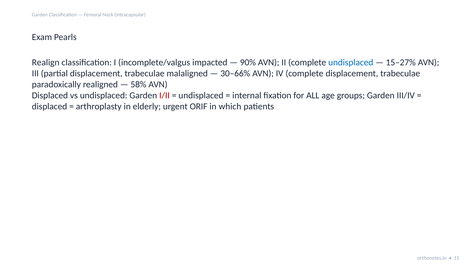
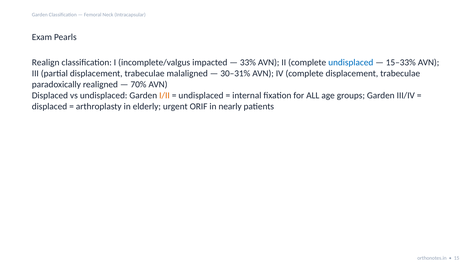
90%: 90% -> 33%
15–27%: 15–27% -> 15–33%
30–66%: 30–66% -> 30–31%
58%: 58% -> 70%
I/II colour: red -> orange
which: which -> nearly
